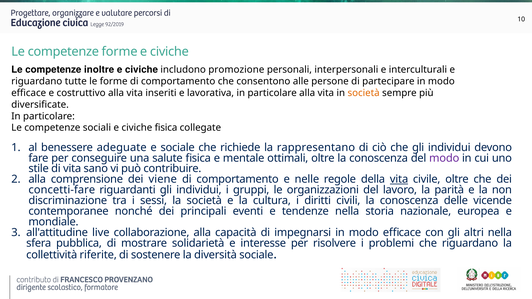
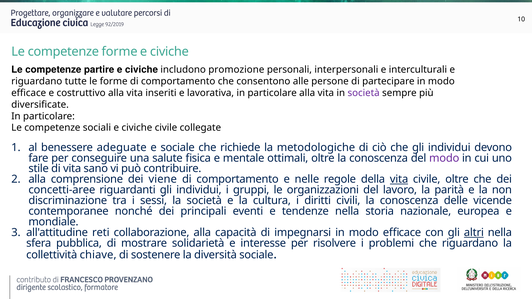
inoltre: inoltre -> partire
società at (364, 93) colour: orange -> purple
civiche fisica: fisica -> civile
rappresentano: rappresentano -> metodologiche
concetti-fare: concetti-fare -> concetti-aree
live: live -> reti
altri underline: none -> present
riferite: riferite -> chiave
